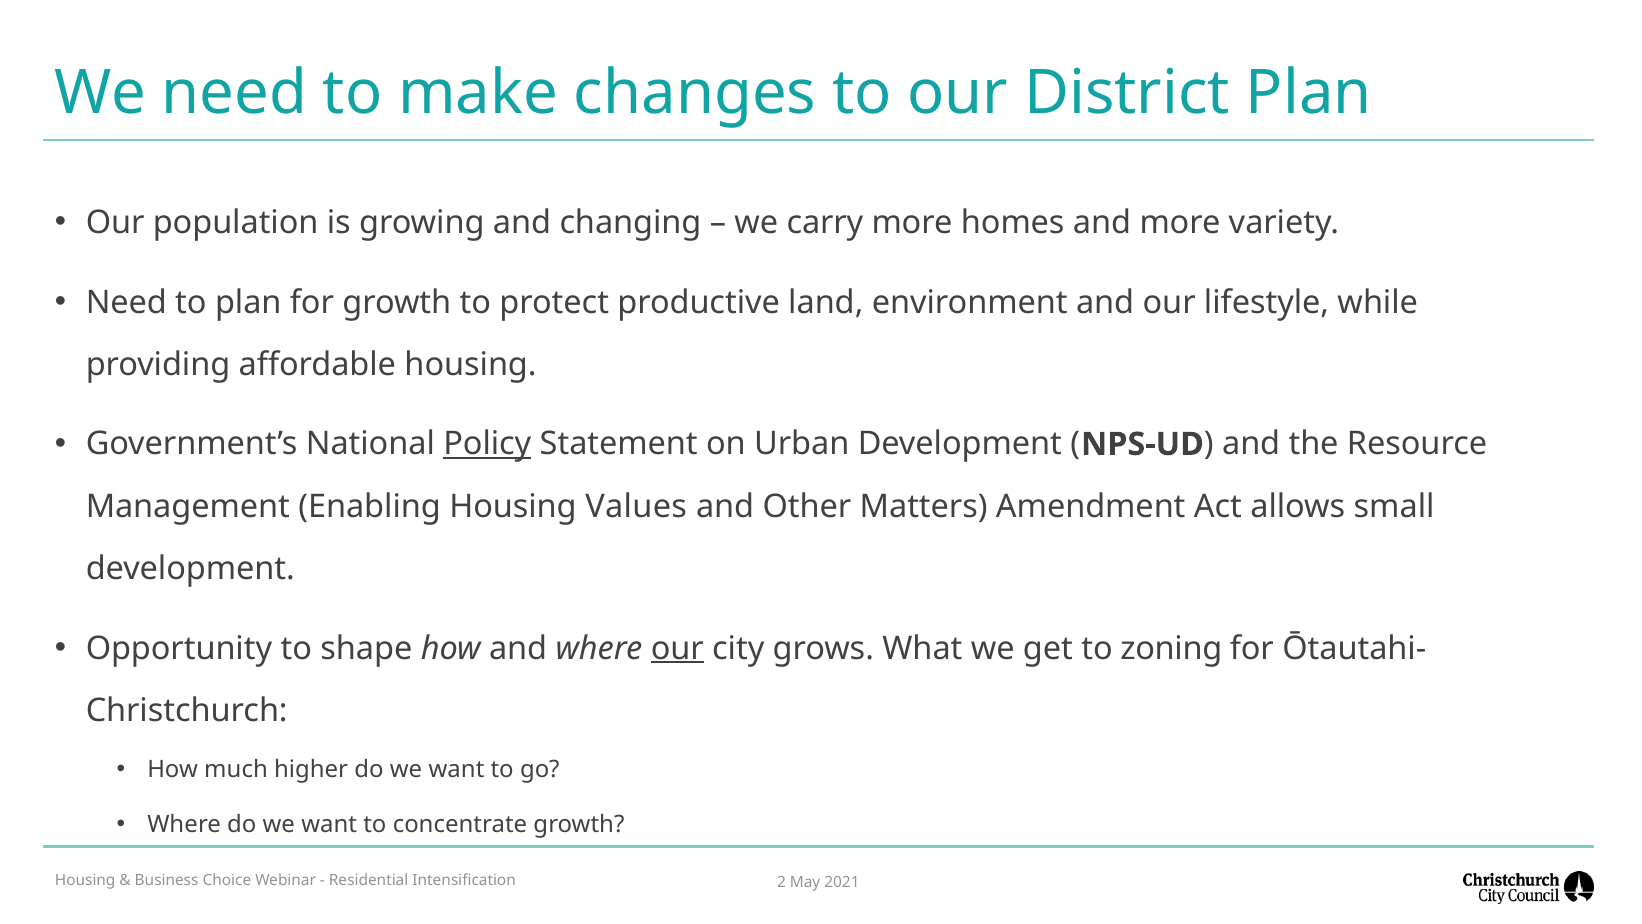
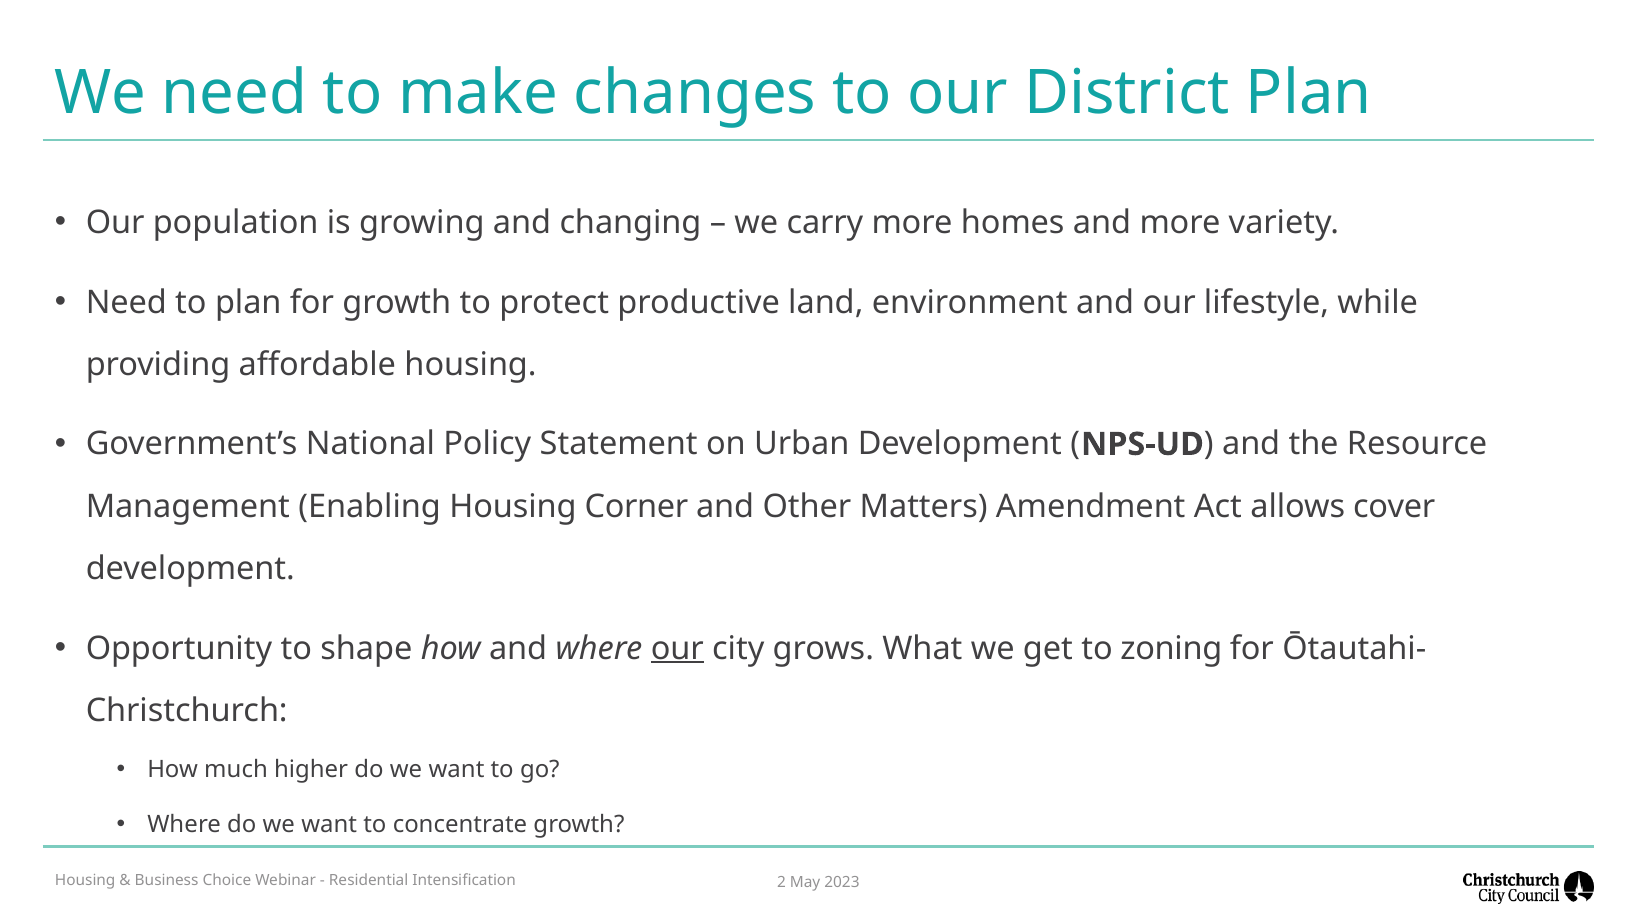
Policy underline: present -> none
Values: Values -> Corner
small: small -> cover
2021: 2021 -> 2023
